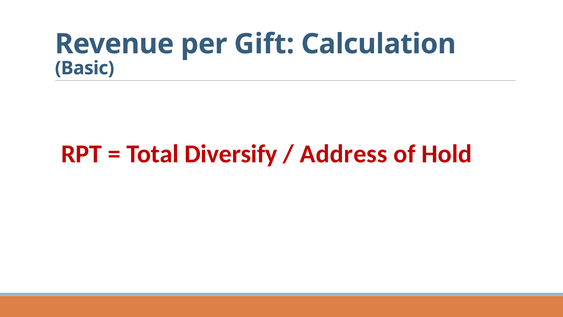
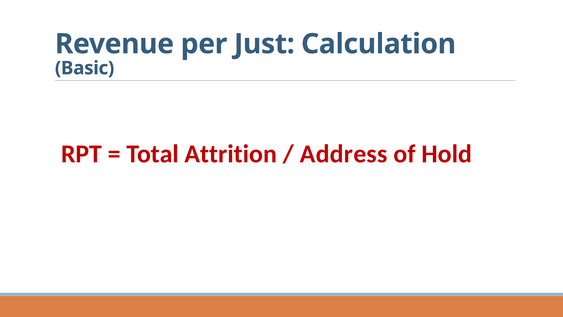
Gift: Gift -> Just
Diversify: Diversify -> Attrition
